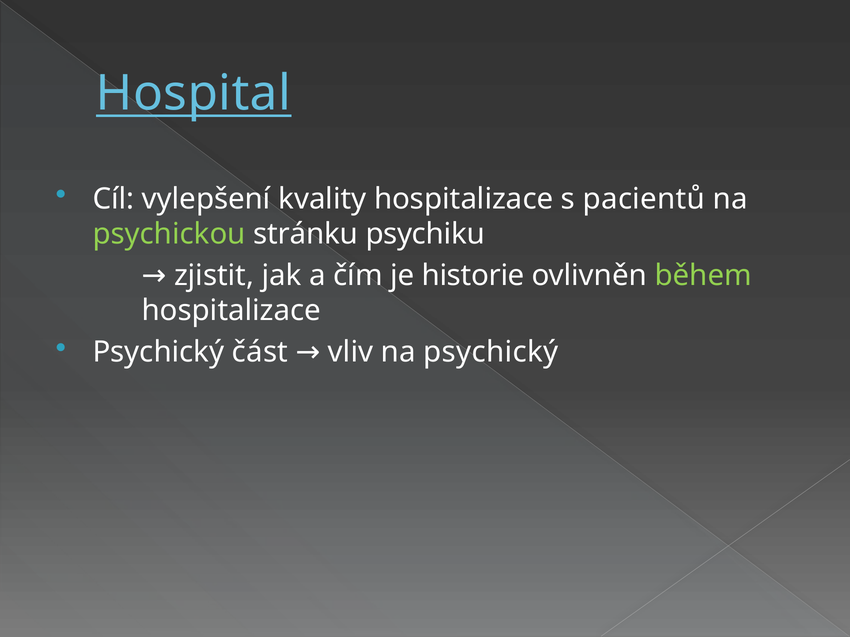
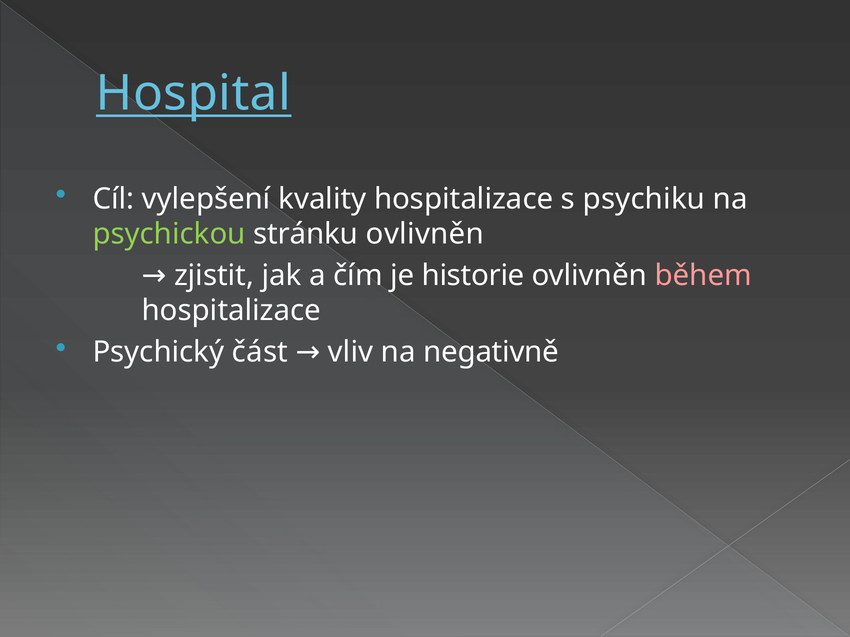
pacientů: pacientů -> psychiku
stránku psychiku: psychiku -> ovlivněn
během colour: light green -> pink
na psychický: psychický -> negativně
